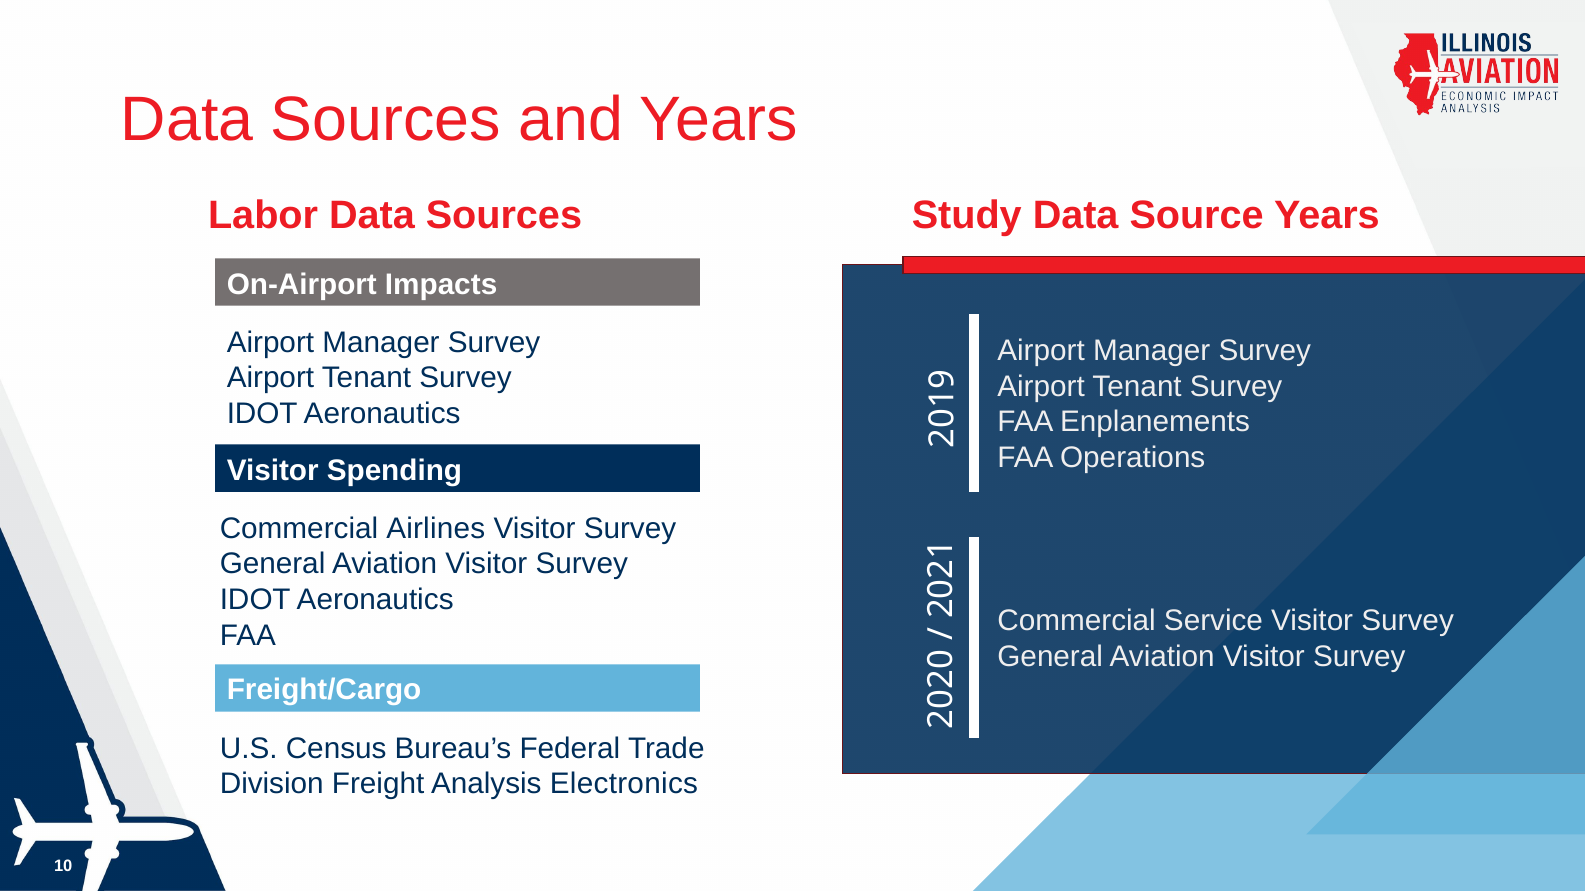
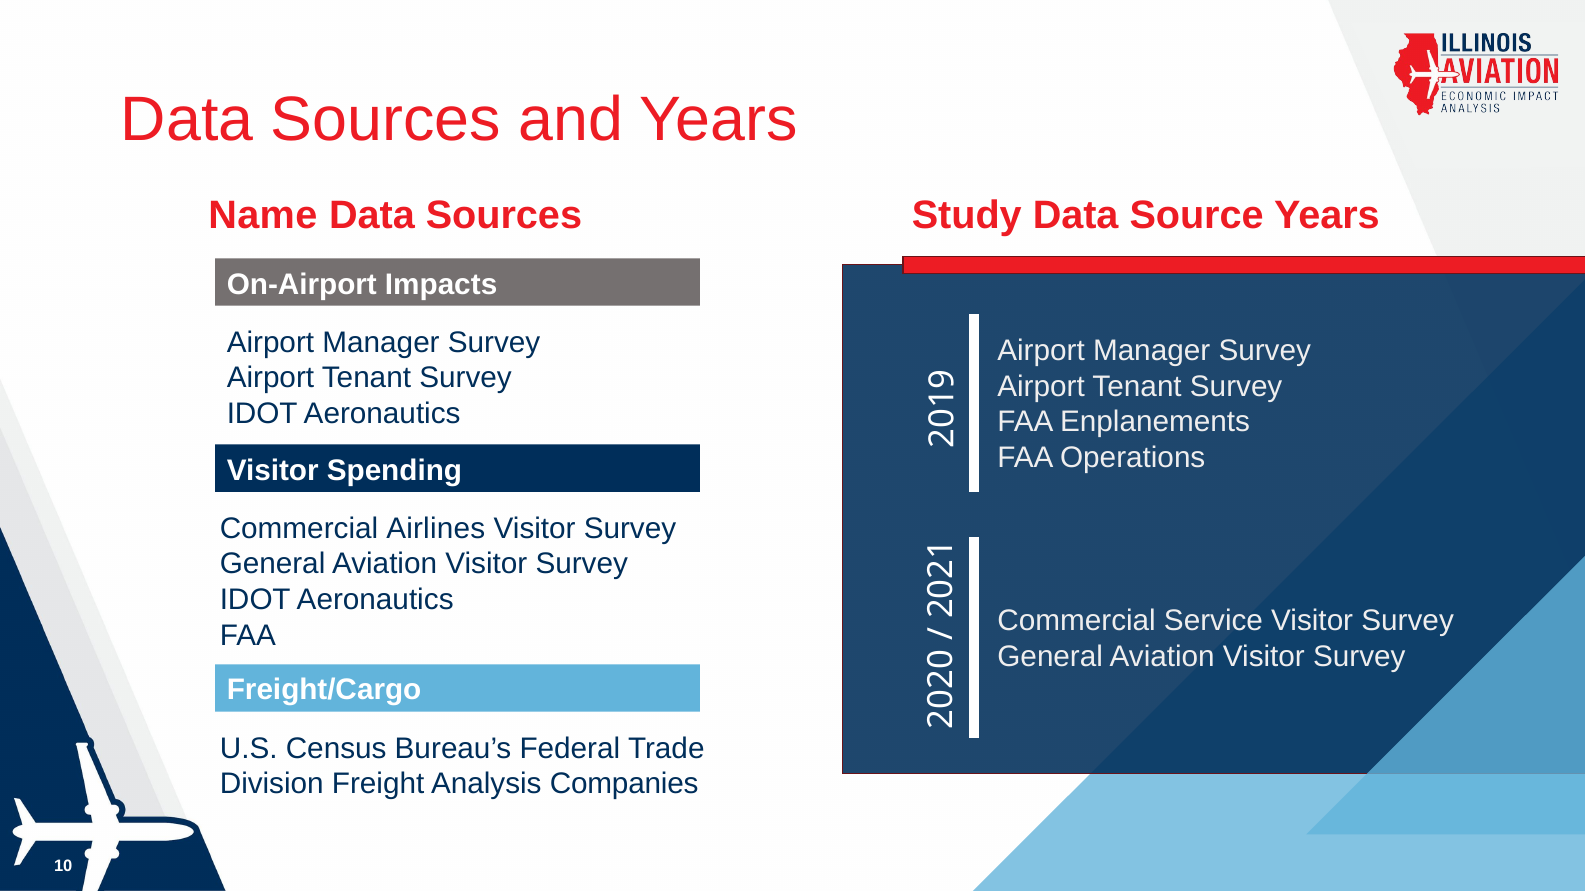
Labor: Labor -> Name
Electronics: Electronics -> Companies
